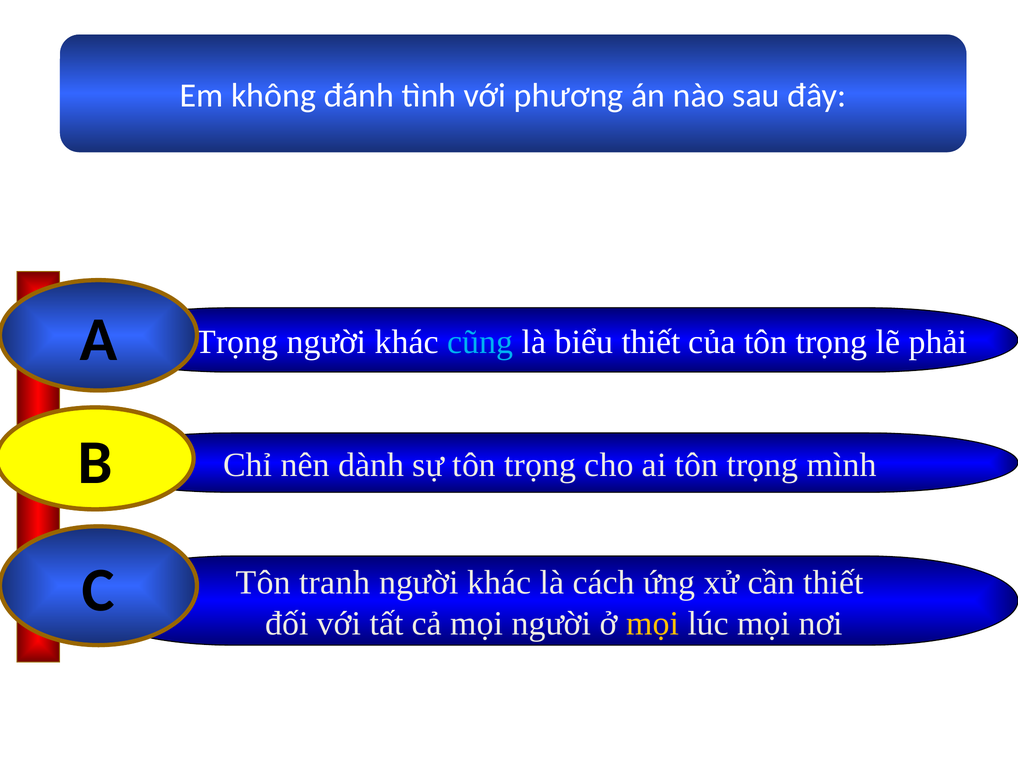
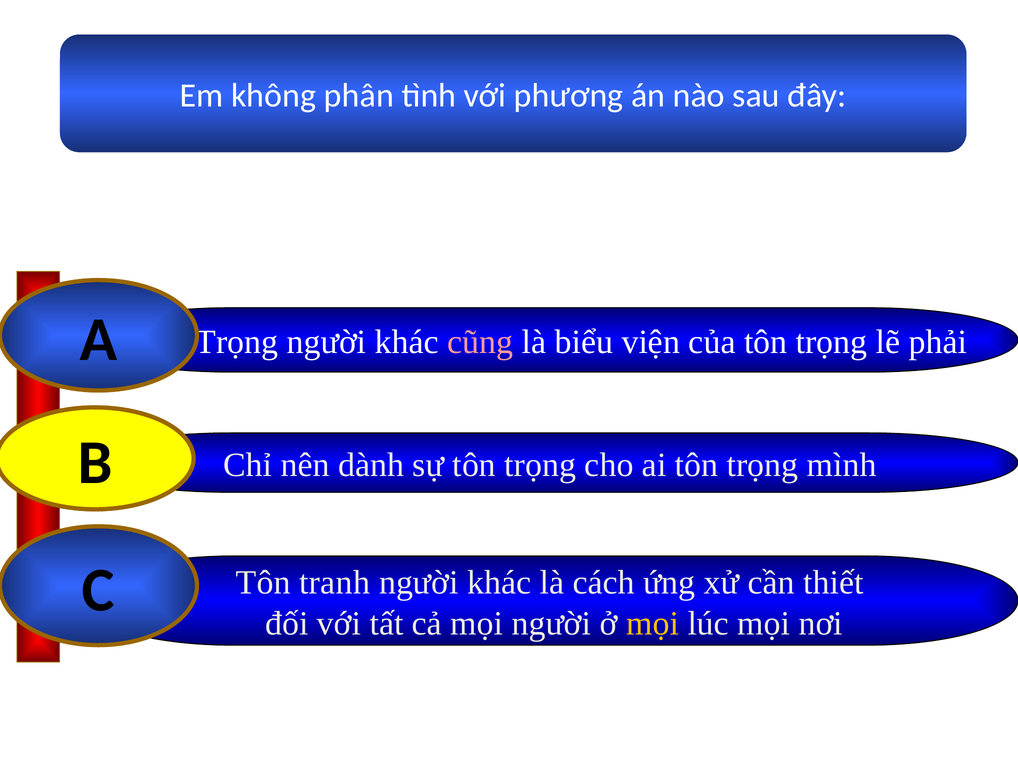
đánh: đánh -> phân
cũng colour: light blue -> pink
biểu thiết: thiết -> viện
